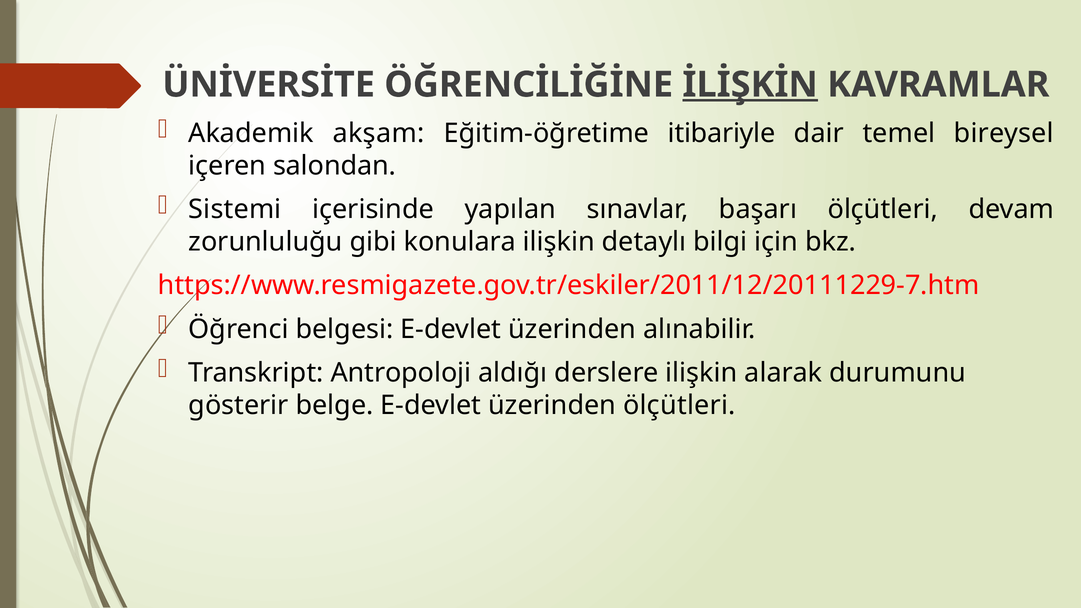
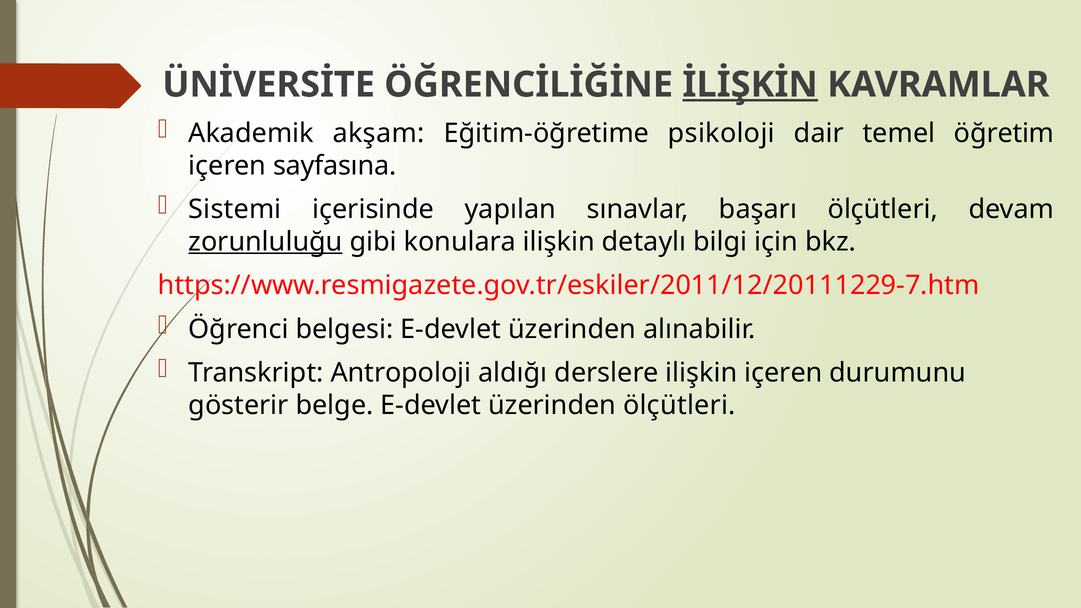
itibariyle: itibariyle -> psikoloji
bireysel: bireysel -> öğretim
salondan: salondan -> sayfasına
zorunluluğu underline: none -> present
ilişkin alarak: alarak -> içeren
